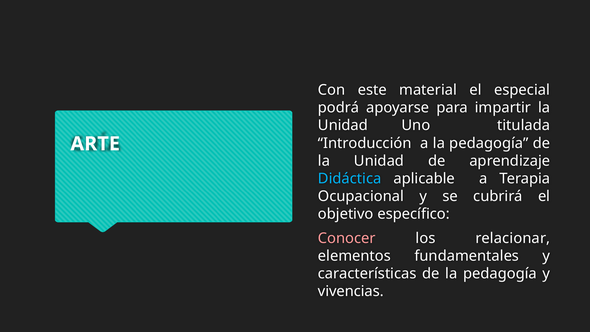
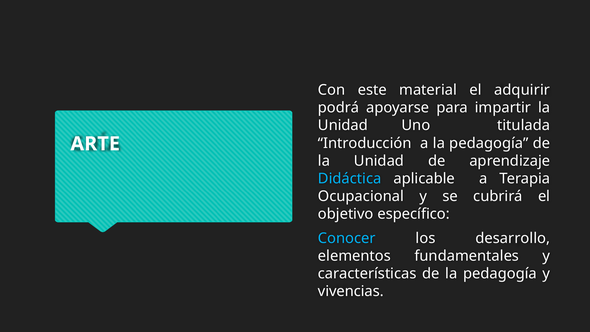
especial: especial -> adquirir
Conocer colour: pink -> light blue
relacionar: relacionar -> desarrollo
